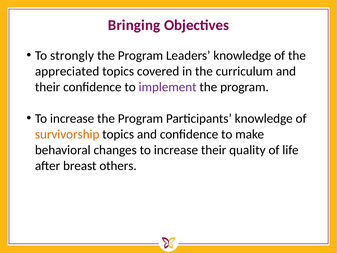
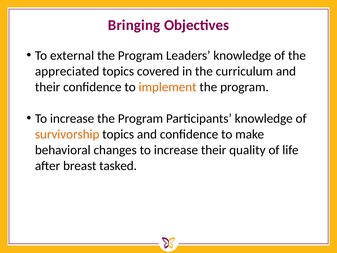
strongly: strongly -> external
implement colour: purple -> orange
others: others -> tasked
